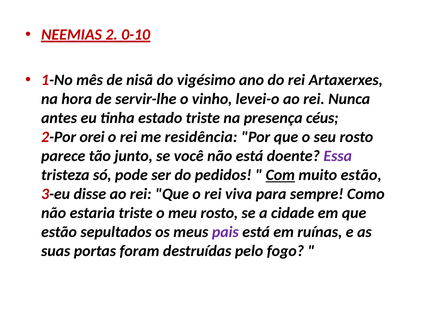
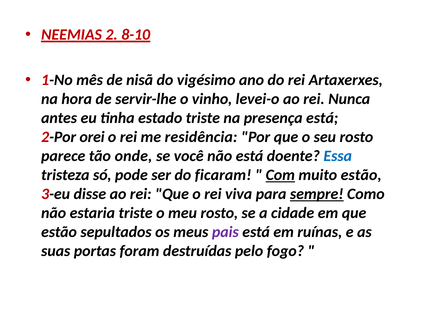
0-10: 0-10 -> 8-10
presença céus: céus -> está
junto: junto -> onde
Essa colour: purple -> blue
pedidos: pedidos -> ficaram
sempre underline: none -> present
